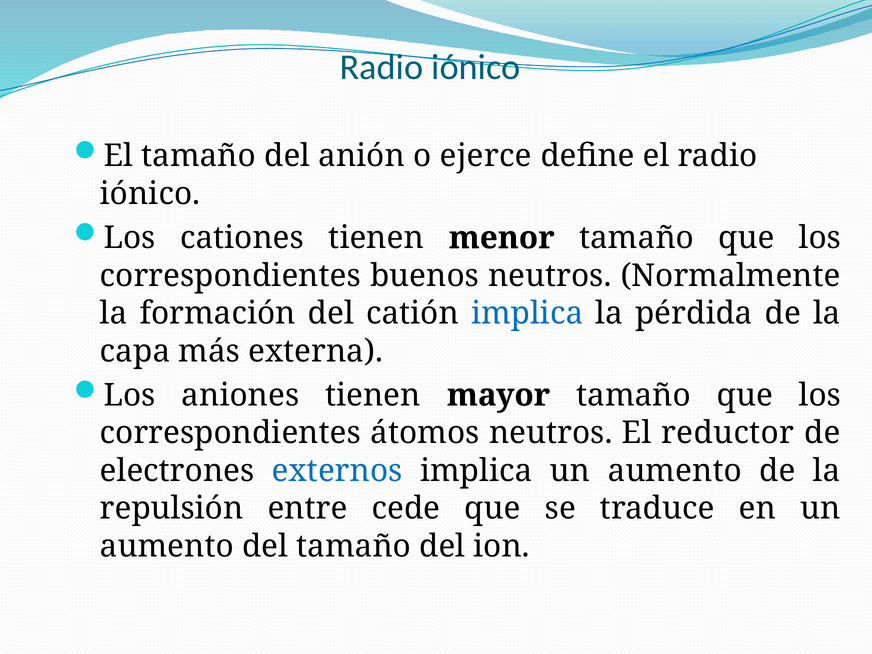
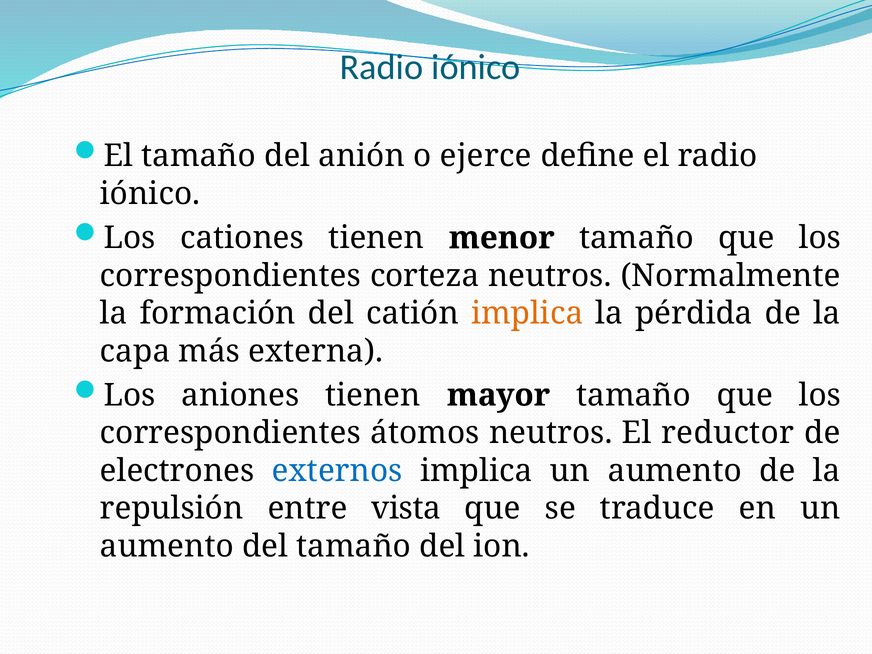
buenos: buenos -> corteza
implica at (527, 313) colour: blue -> orange
cede: cede -> vista
